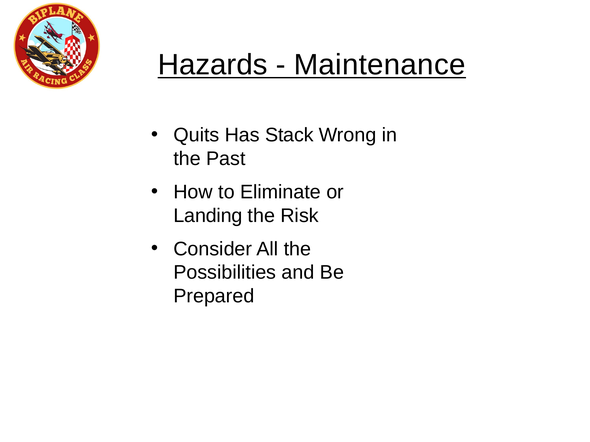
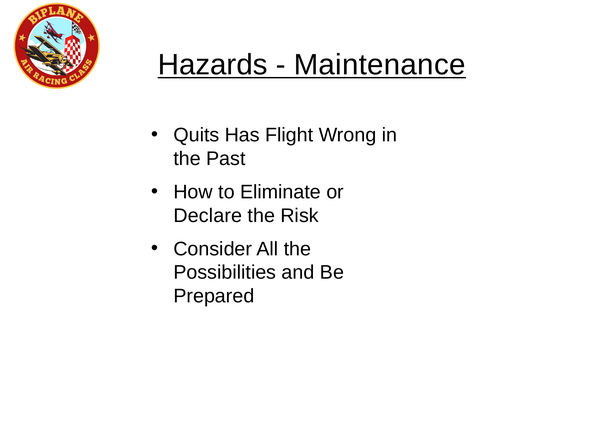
Stack: Stack -> Flight
Landing: Landing -> Declare
